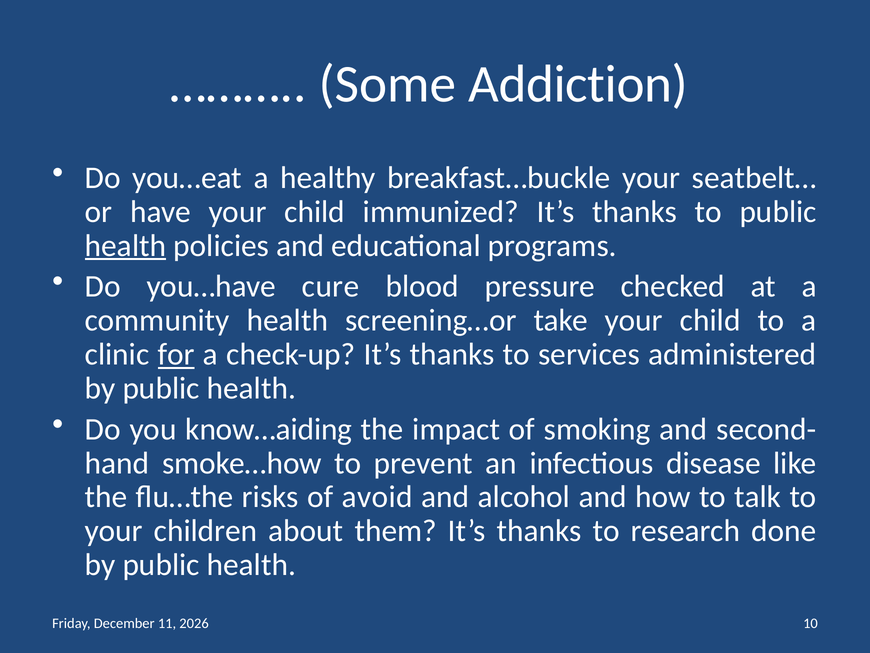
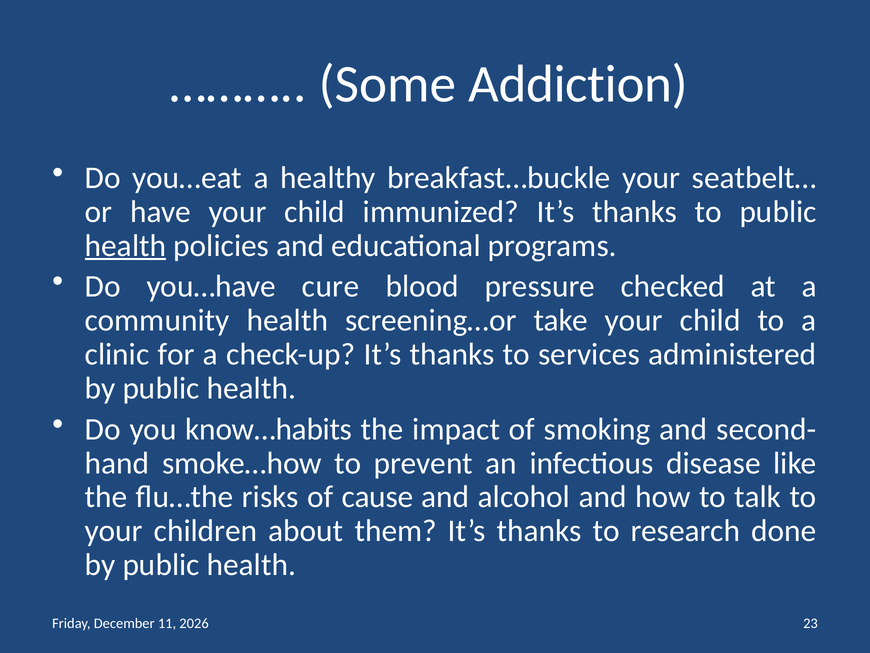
for underline: present -> none
know…aiding: know…aiding -> know…habits
avoid: avoid -> cause
10: 10 -> 23
